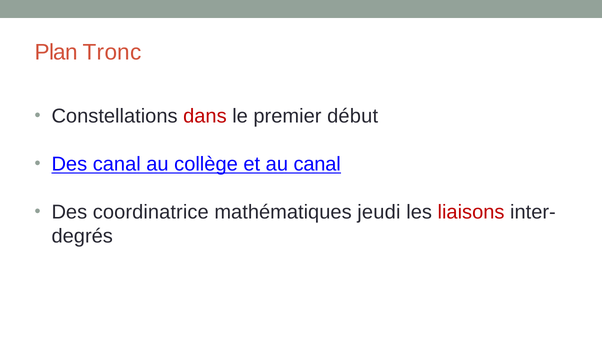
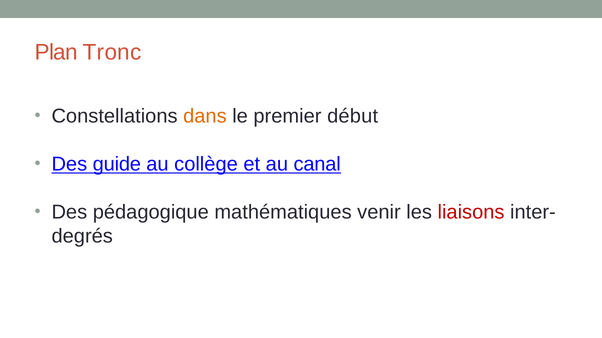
dans colour: red -> orange
Des canal: canal -> guide
coordinatrice: coordinatrice -> pédagogique
jeudi: jeudi -> venir
